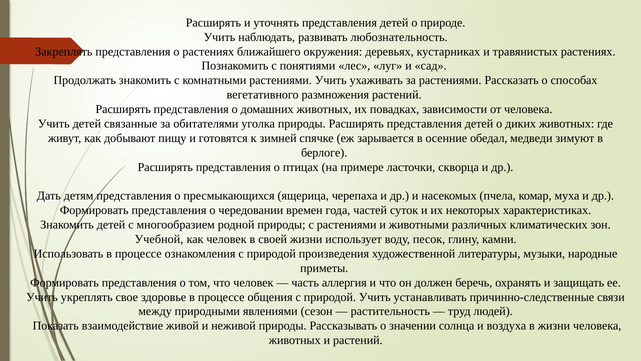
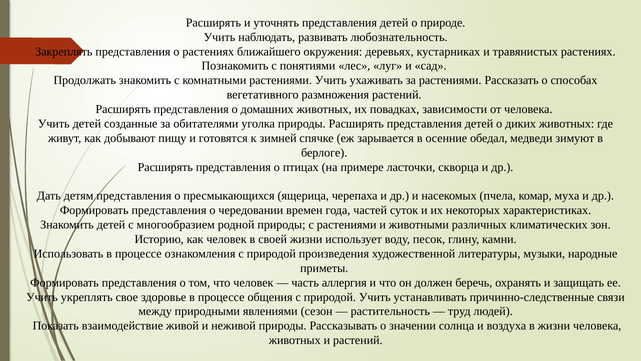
связанные: связанные -> созданные
Учебной: Учебной -> Историю
